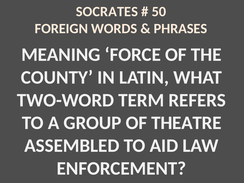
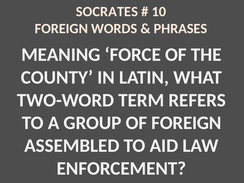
50: 50 -> 10
OF THEATRE: THEATRE -> FOREIGN
